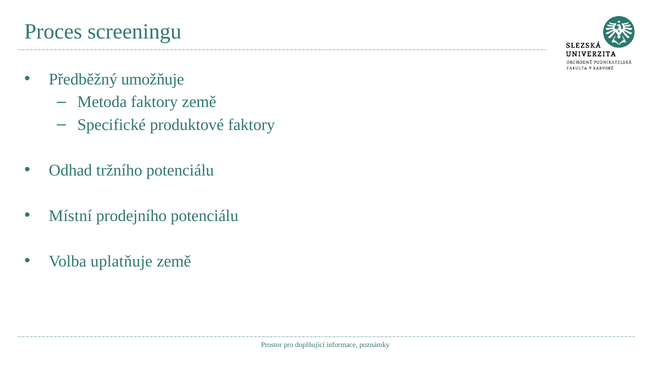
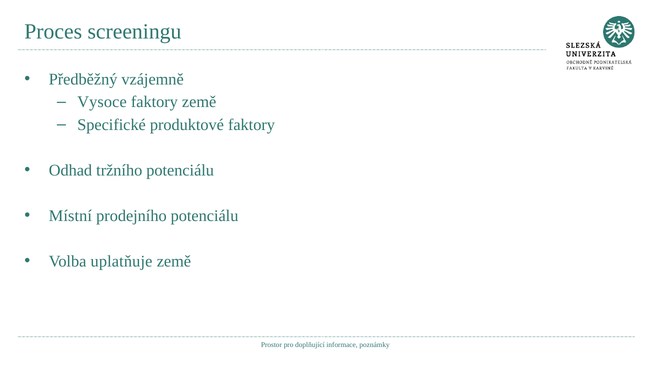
umožňuje: umožňuje -> vzájemně
Metoda: Metoda -> Vysoce
